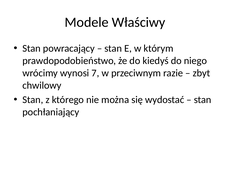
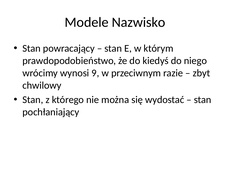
Właściwy: Właściwy -> Nazwisko
7: 7 -> 9
